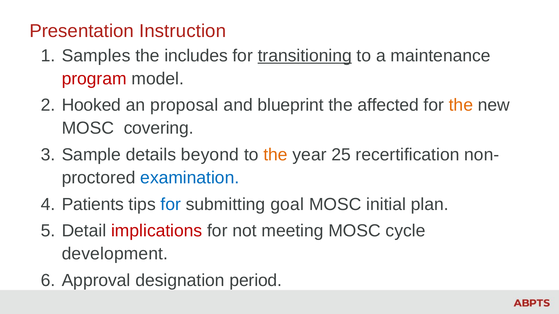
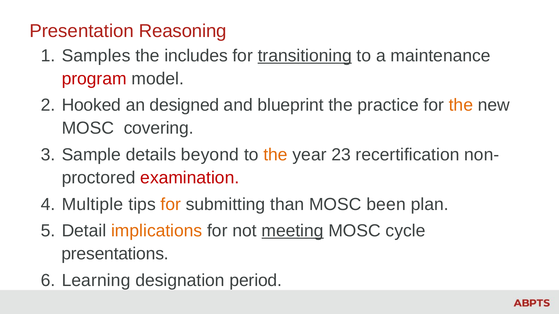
Instruction: Instruction -> Reasoning
proposal: proposal -> designed
affected: affected -> practice
25: 25 -> 23
examination colour: blue -> red
Patients: Patients -> Multiple
for at (171, 205) colour: blue -> orange
goal: goal -> than
initial: initial -> been
implications colour: red -> orange
meeting underline: none -> present
development: development -> presentations
Approval: Approval -> Learning
